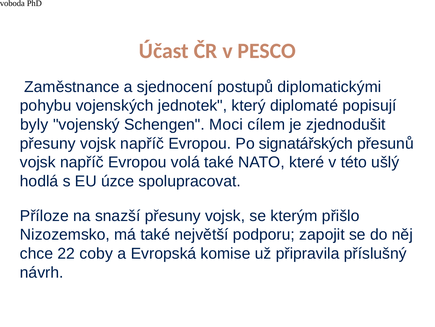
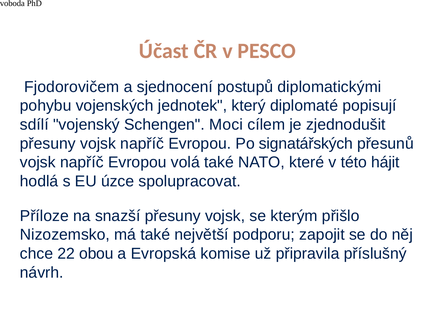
Zaměstnance: Zaměstnance -> Fjodorovičem
byly: byly -> sdílí
ušlý: ušlý -> hájit
coby: coby -> obou
